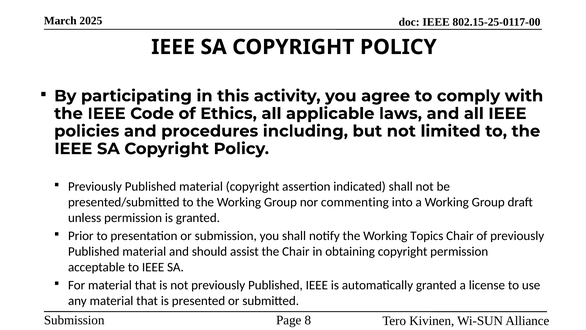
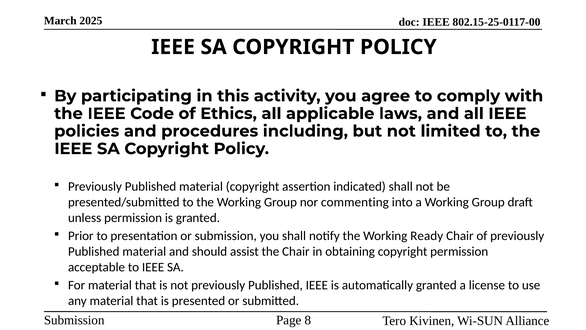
Topics: Topics -> Ready
